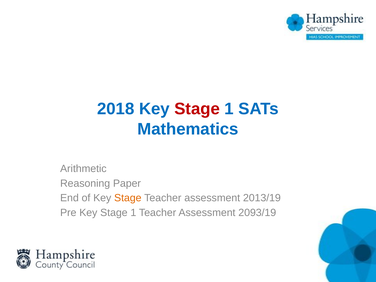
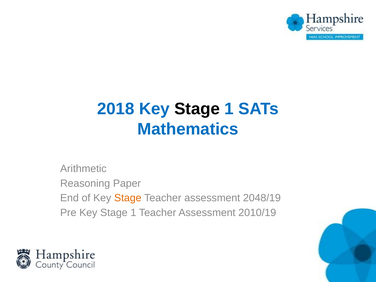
Stage at (197, 109) colour: red -> black
2013/19: 2013/19 -> 2048/19
2093/19: 2093/19 -> 2010/19
